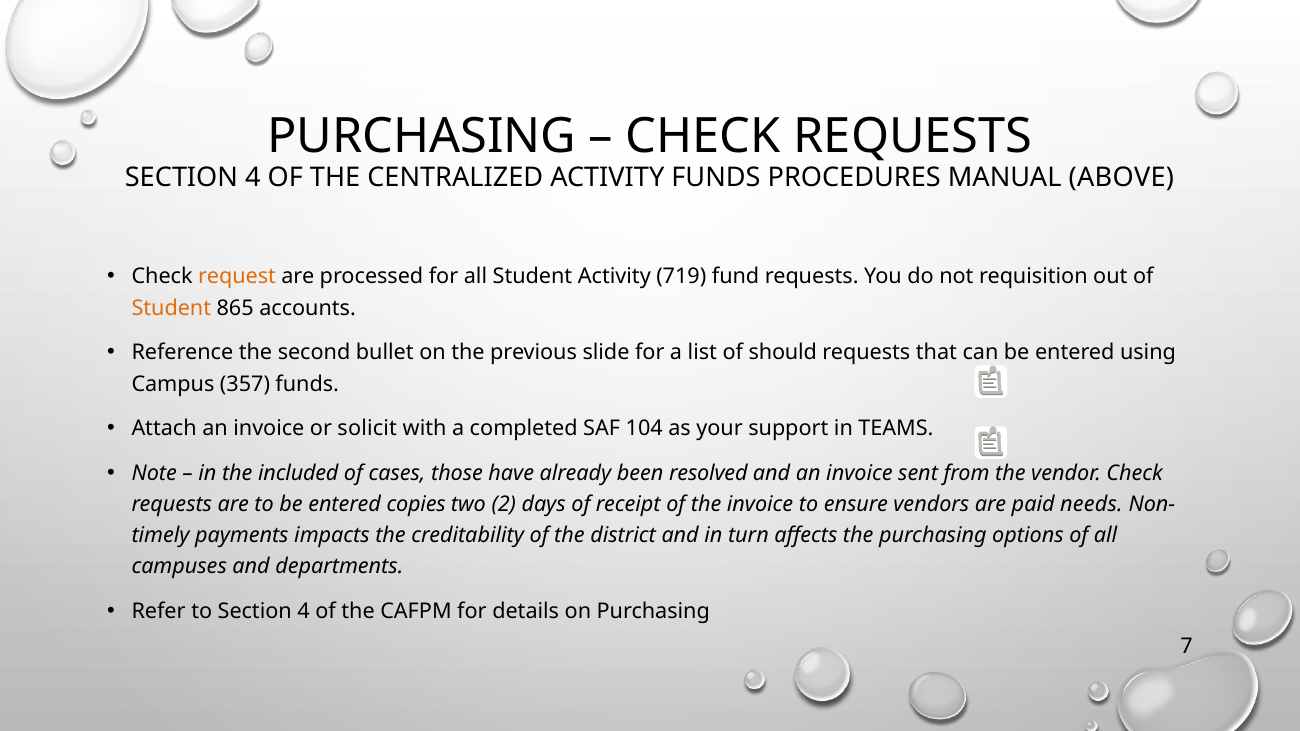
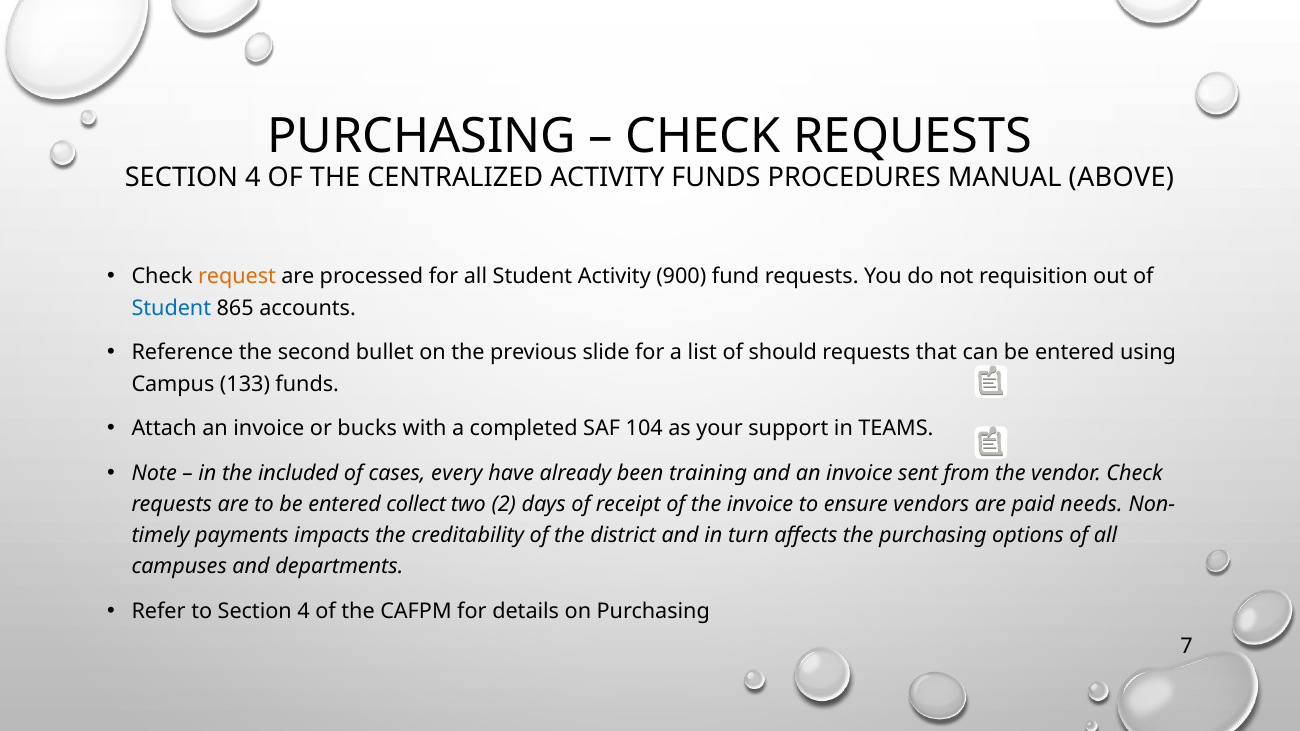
719: 719 -> 900
Student at (171, 308) colour: orange -> blue
357: 357 -> 133
solicit: solicit -> bucks
those: those -> every
resolved: resolved -> training
copies: copies -> collect
